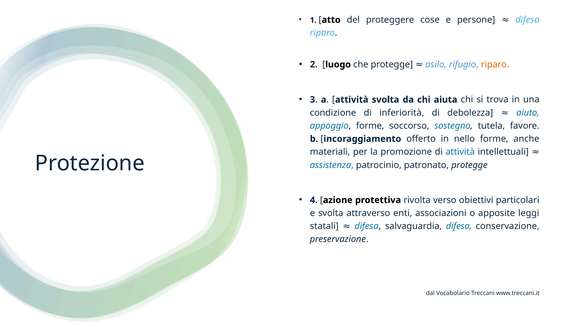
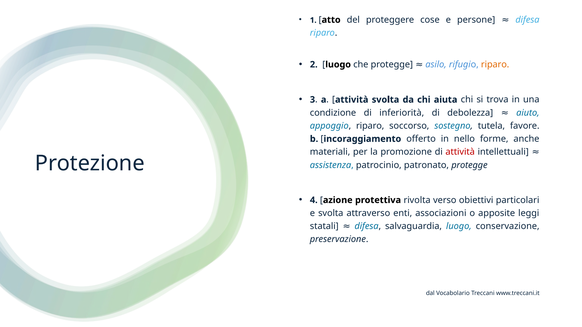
appoggio forme: forme -> riparo
attività at (460, 152) colour: blue -> red
salvaguardia difesa: difesa -> luogo
